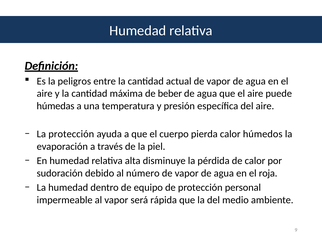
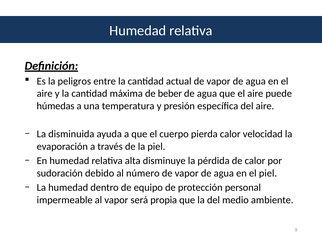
La protección: protección -> disminuida
húmedos: húmedos -> velocidad
el roja: roja -> piel
rápida: rápida -> propia
